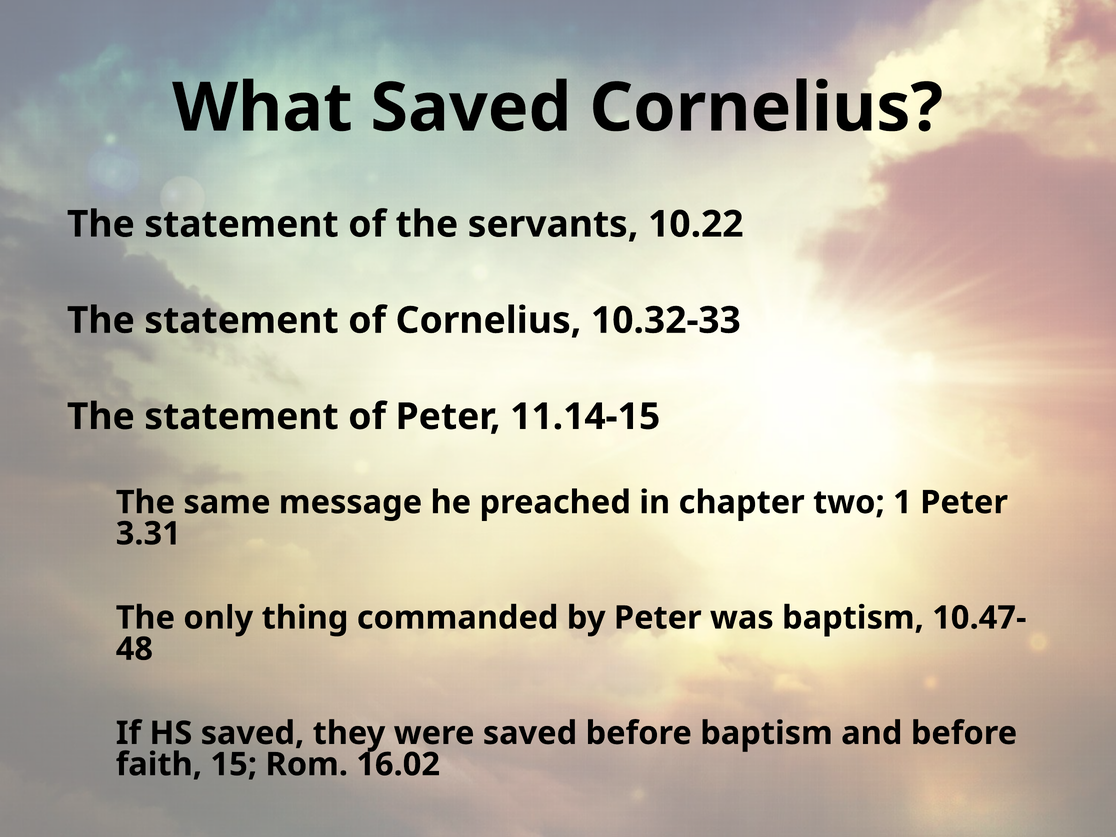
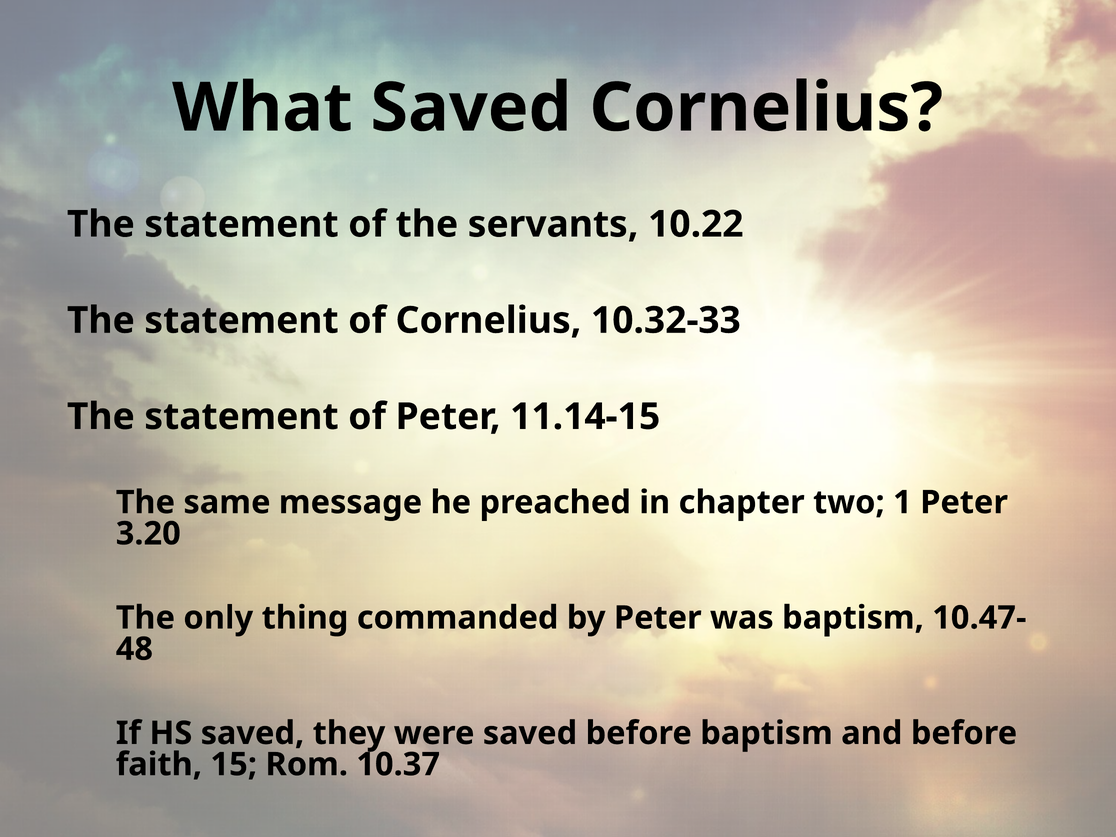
3.31: 3.31 -> 3.20
16.02: 16.02 -> 10.37
